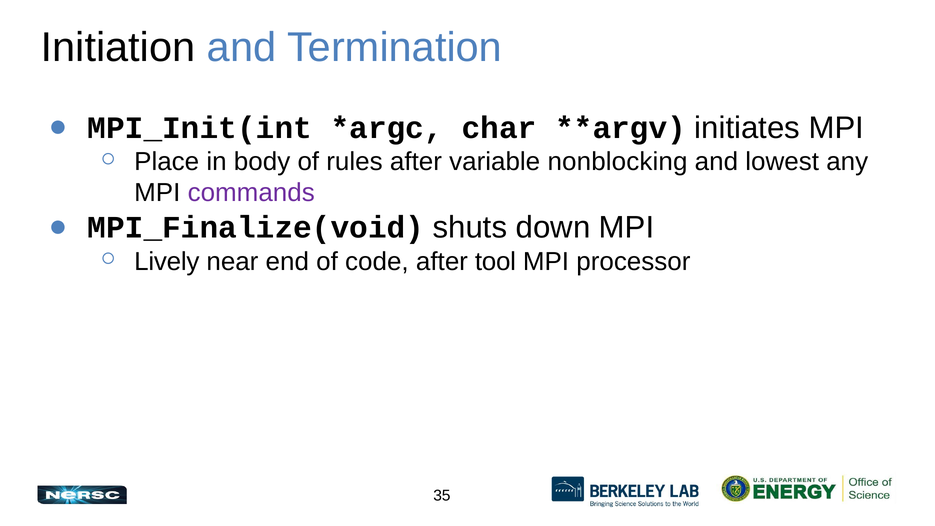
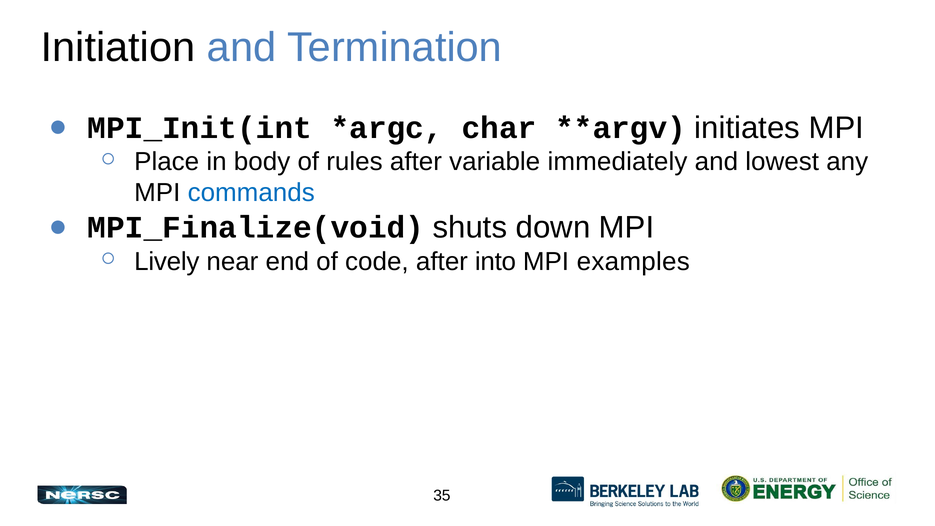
nonblocking: nonblocking -> immediately
commands colour: purple -> blue
tool: tool -> into
processor: processor -> examples
